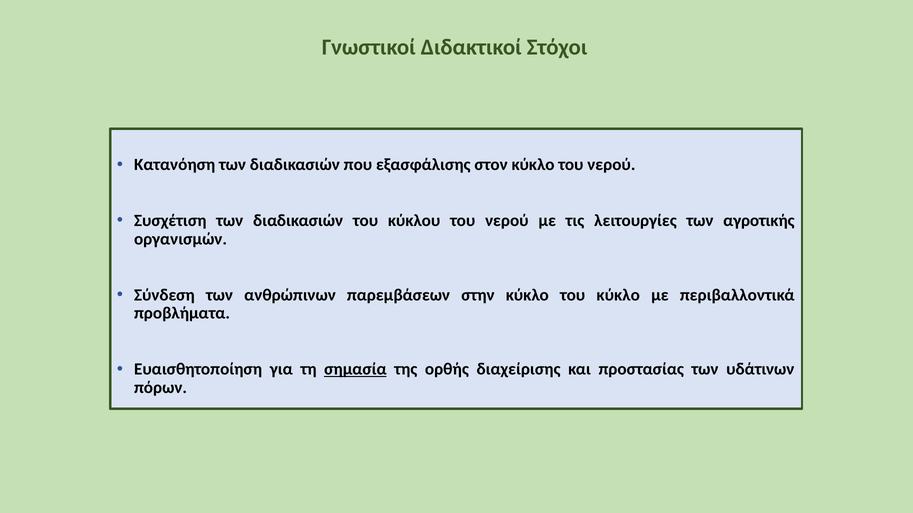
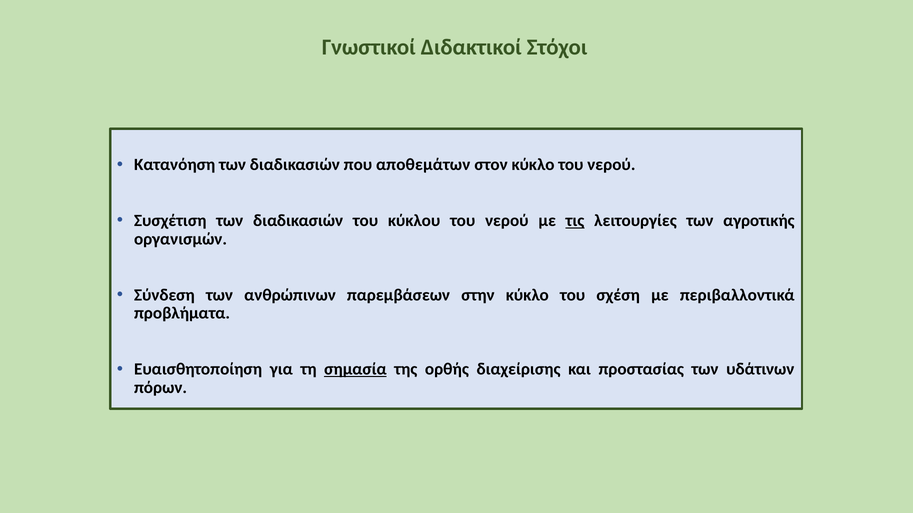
εξασφάλισης: εξασφάλισης -> αποθεμάτων
τις underline: none -> present
του κύκλο: κύκλο -> σχέση
